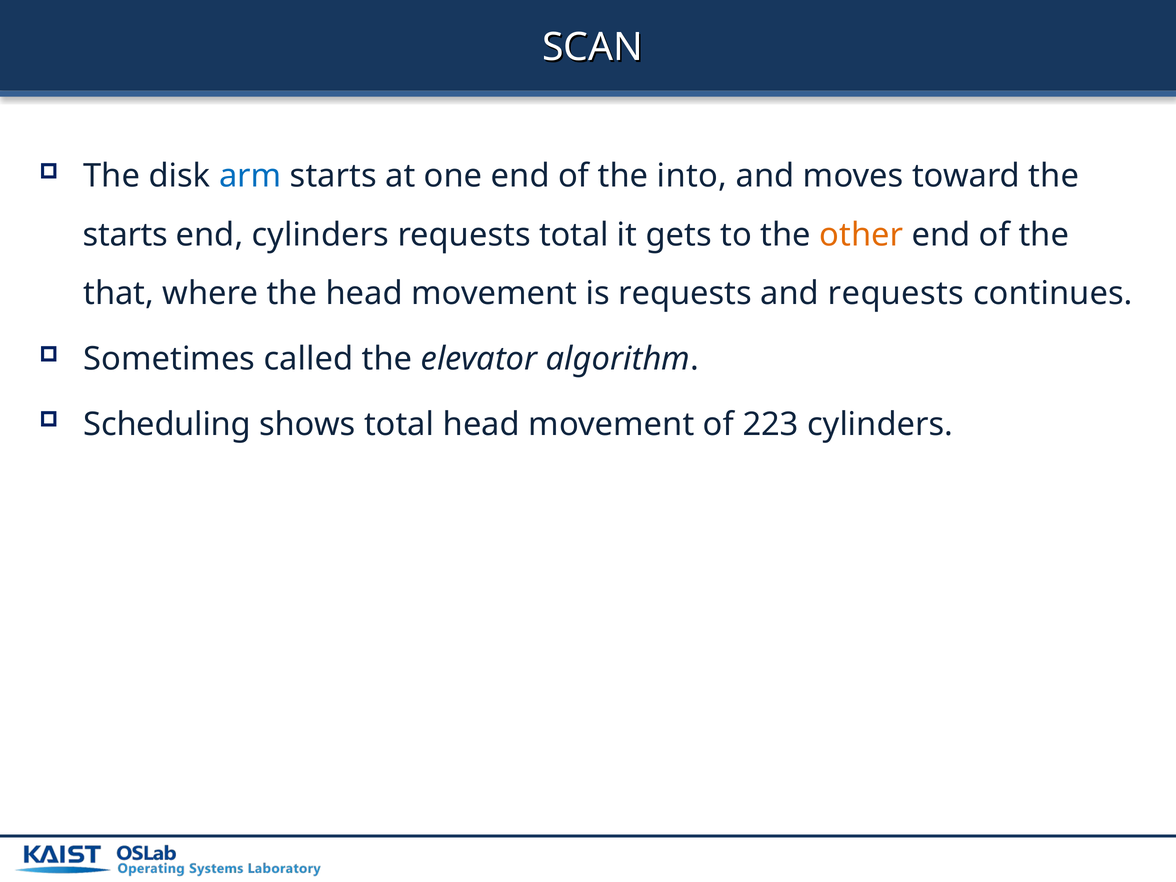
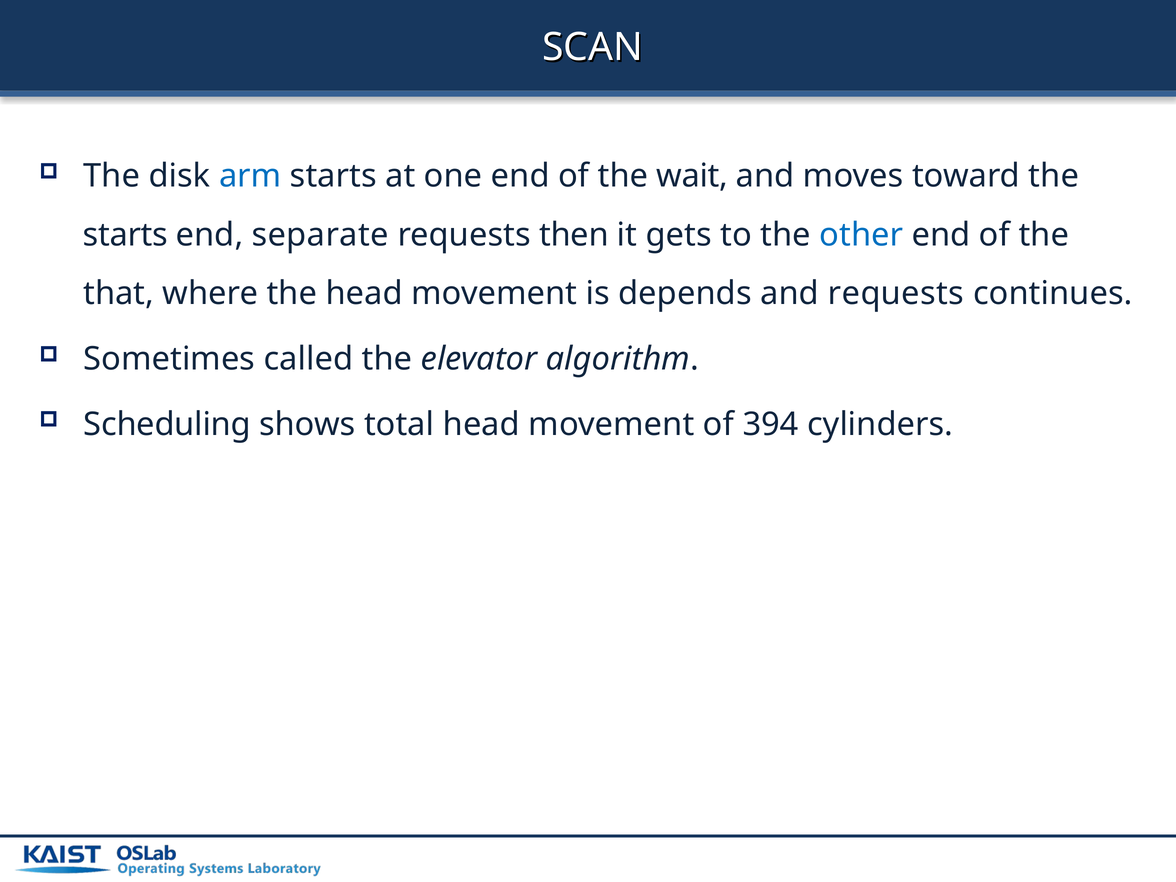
into: into -> wait
end cylinders: cylinders -> separate
requests total: total -> then
other colour: orange -> blue
is requests: requests -> depends
223: 223 -> 394
